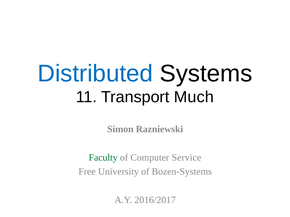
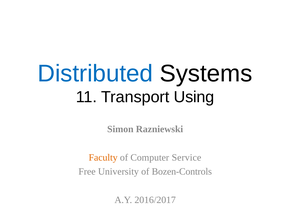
Much: Much -> Using
Faculty colour: green -> orange
Bozen-Systems: Bozen-Systems -> Bozen-Controls
